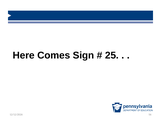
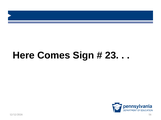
25: 25 -> 23
